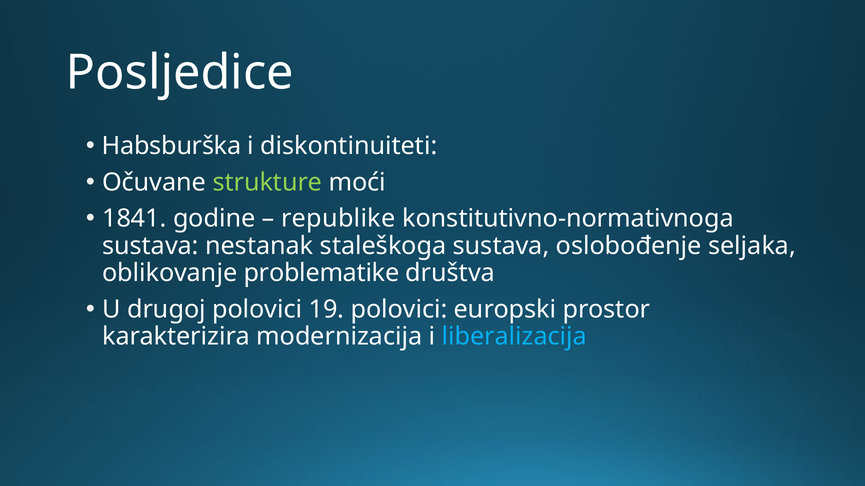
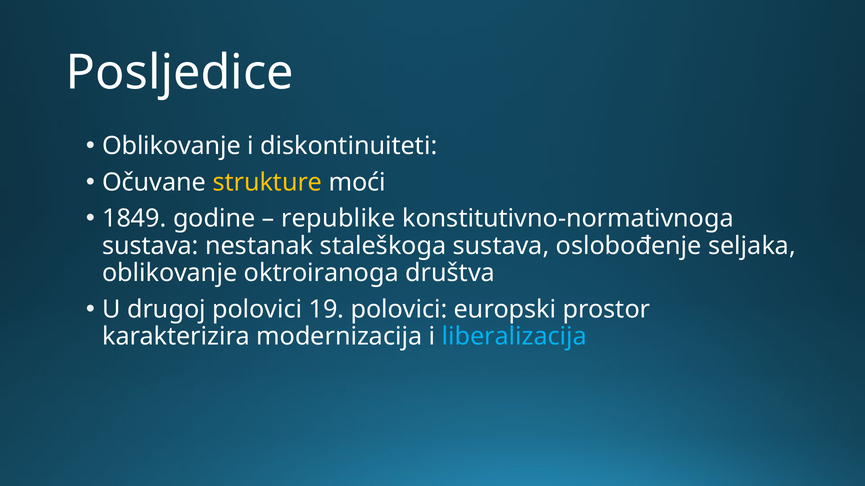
Habsburška at (172, 146): Habsburška -> Oblikovanje
strukture colour: light green -> yellow
1841: 1841 -> 1849
problematike: problematike -> oktroiranoga
